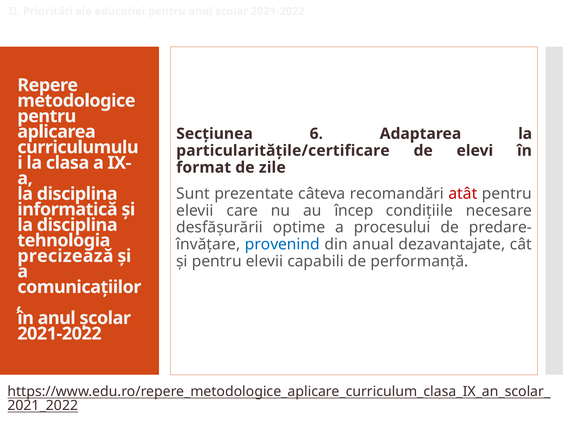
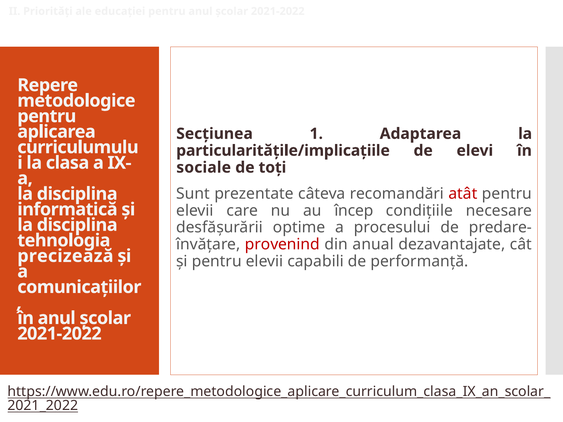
6: 6 -> 1
particularitățile/certificare: particularitățile/certificare -> particularitățile/implicațiile
format: format -> sociale
zile: zile -> toți
provenind colour: blue -> red
